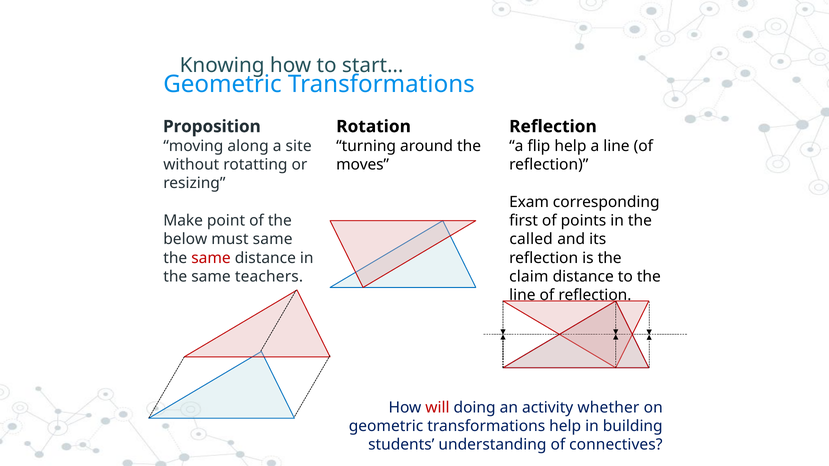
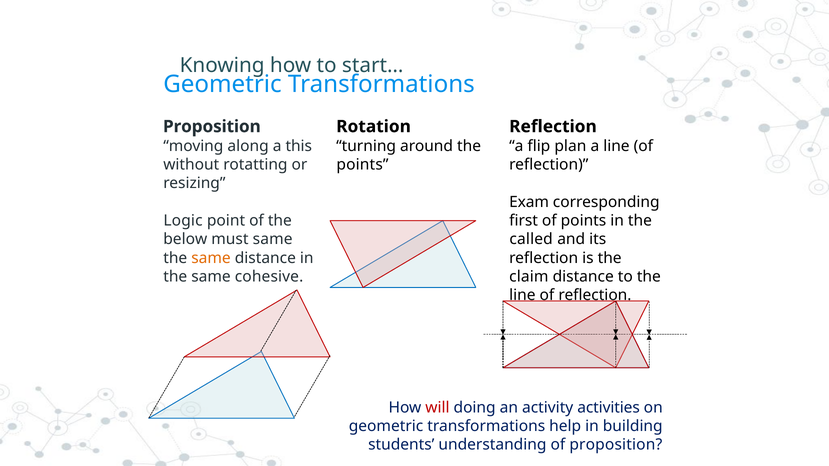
site: site -> this
flip help: help -> plan
moves at (363, 165): moves -> points
Make: Make -> Logic
same at (211, 258) colour: red -> orange
teachers: teachers -> cohesive
whether: whether -> activities
of connectives: connectives -> proposition
